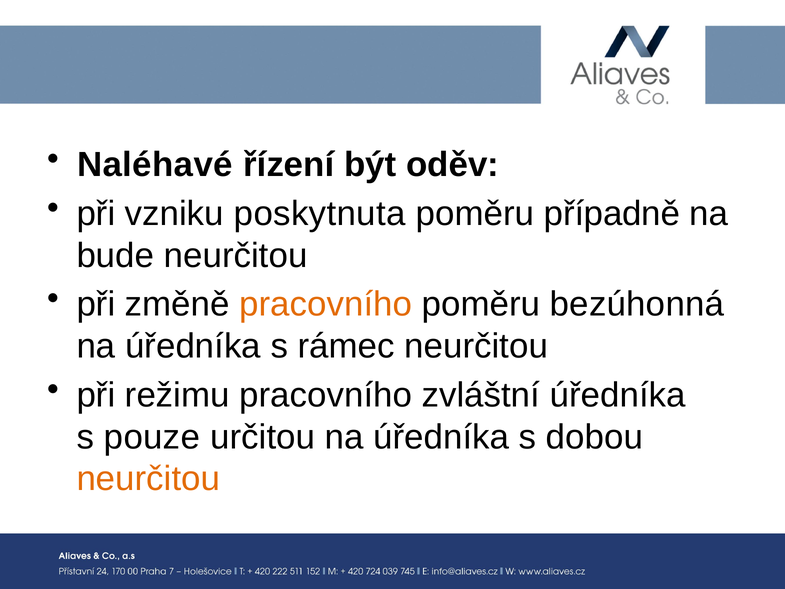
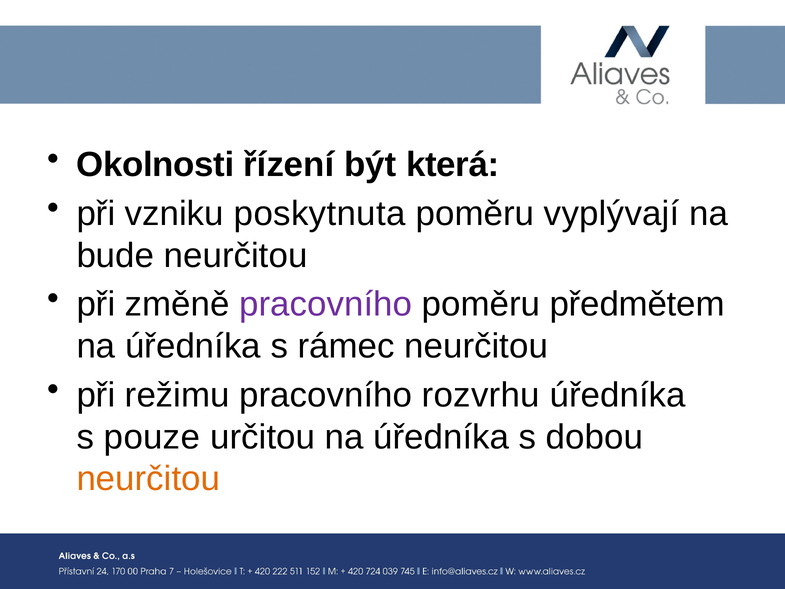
Naléhavé: Naléhavé -> Okolnosti
oděv: oděv -> která
případně: případně -> vyplývají
pracovního at (326, 304) colour: orange -> purple
bezúhonná: bezúhonná -> předmětem
zvláštní: zvláštní -> rozvrhu
